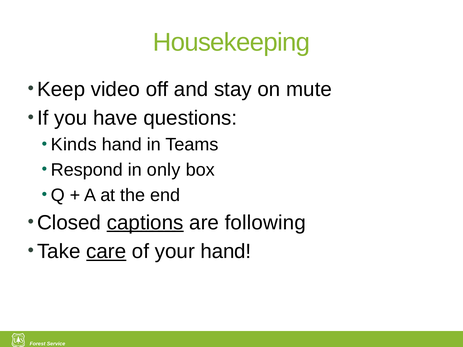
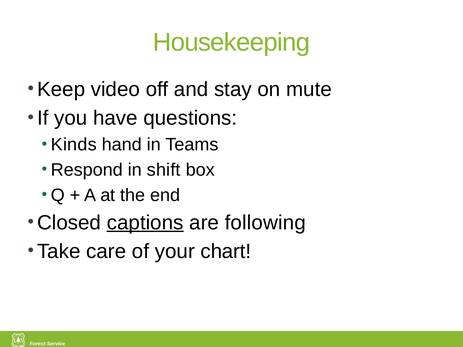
only: only -> shift
care underline: present -> none
your hand: hand -> chart
